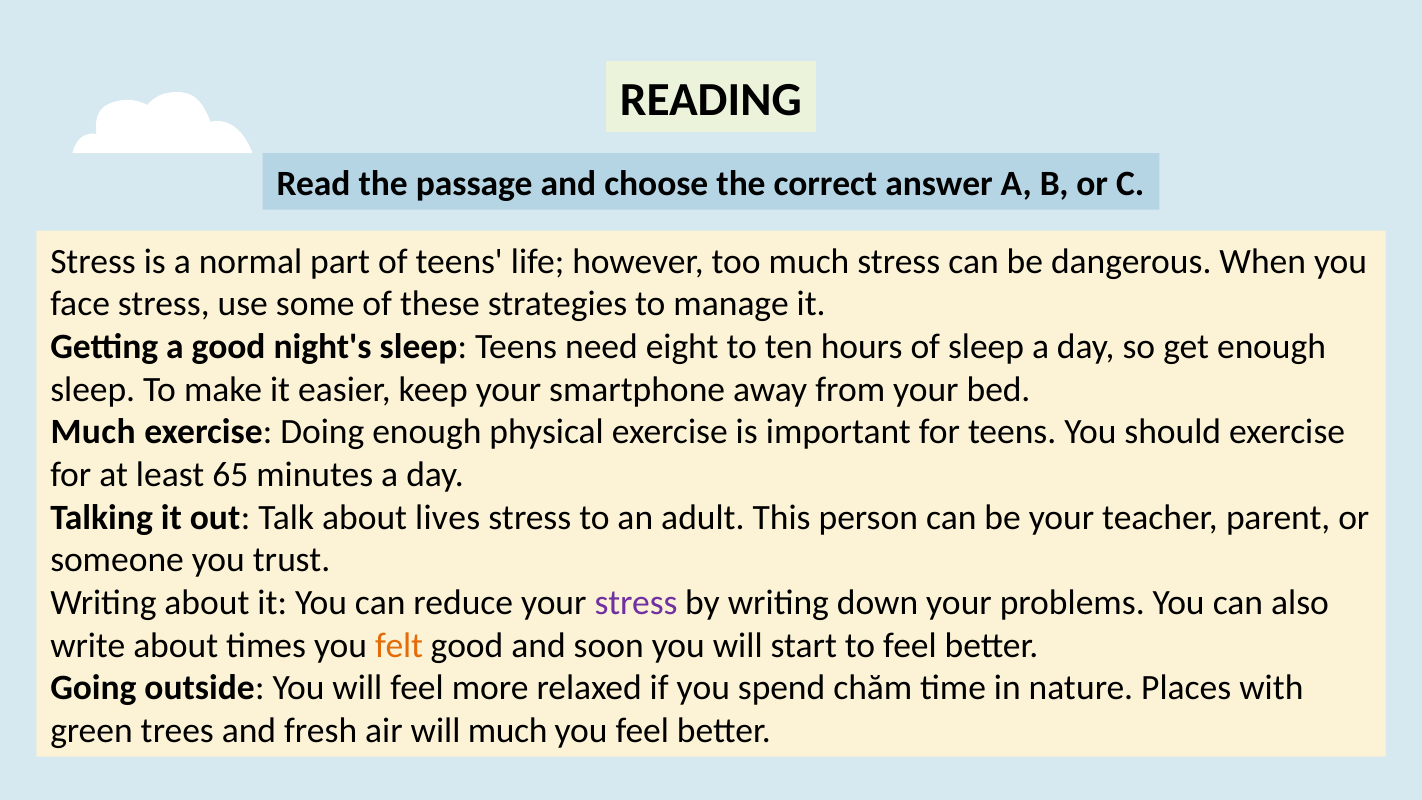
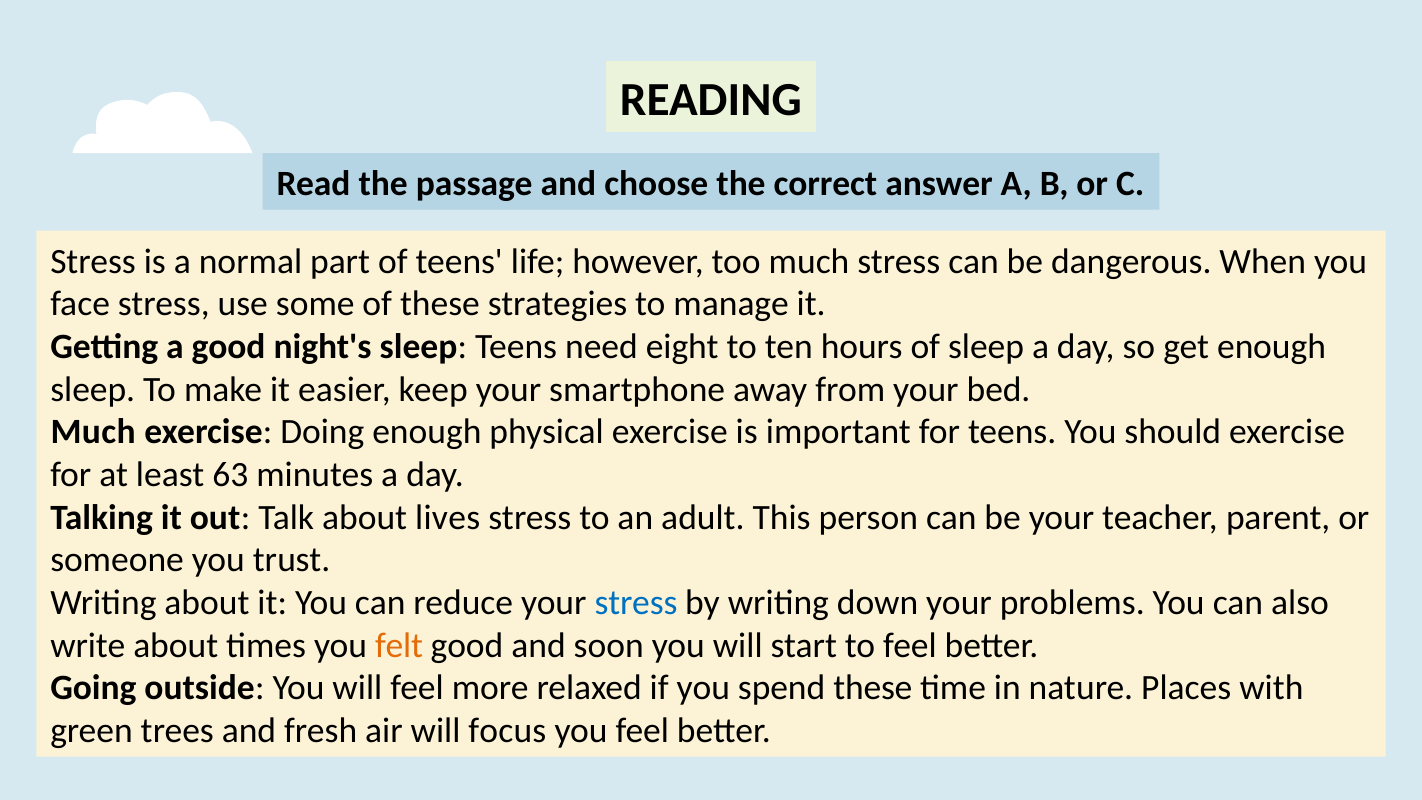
65: 65 -> 63
stress at (636, 603) colour: purple -> blue
spend chăm: chăm -> these
will much: much -> focus
